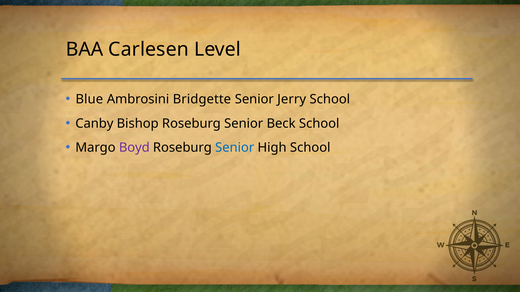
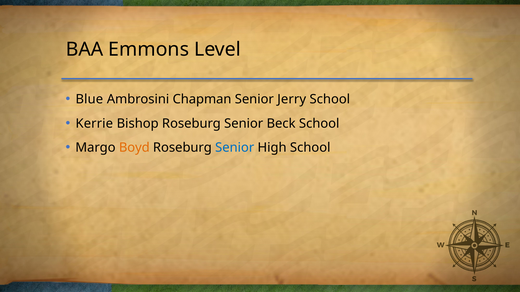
Carlesen: Carlesen -> Emmons
Bridgette: Bridgette -> Chapman
Canby: Canby -> Kerrie
Boyd colour: purple -> orange
